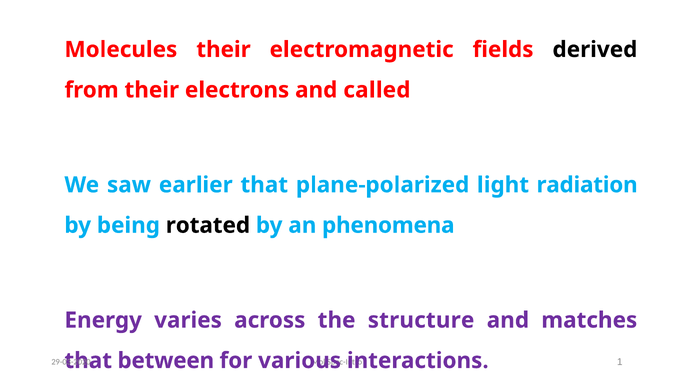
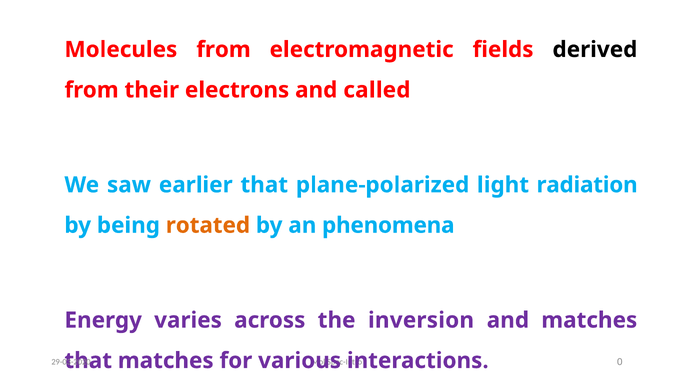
Molecules their: their -> from
rotated colour: black -> orange
structure: structure -> inversion
between at (166, 361): between -> matches
1: 1 -> 0
